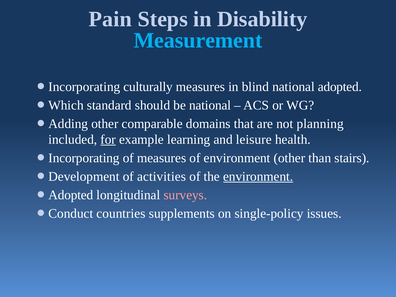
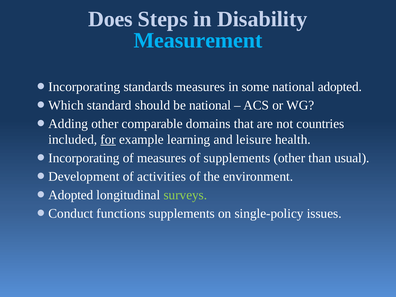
Pain: Pain -> Does
culturally: culturally -> standards
blind: blind -> some
planning: planning -> countries
of environment: environment -> supplements
stairs: stairs -> usual
environment at (258, 176) underline: present -> none
surveys colour: pink -> light green
countries: countries -> functions
